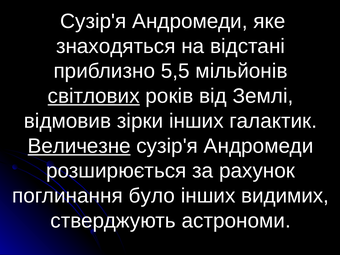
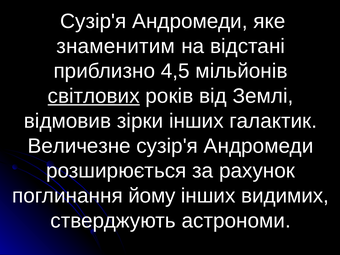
знаходяться: знаходяться -> знаменитим
5,5: 5,5 -> 4,5
Величезне underline: present -> none
було: було -> йому
